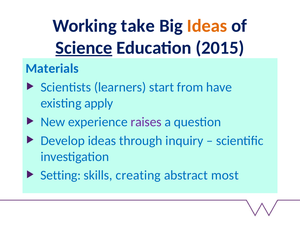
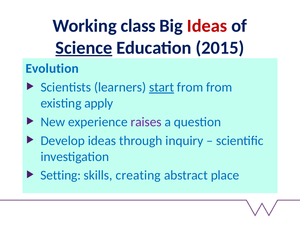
take: take -> class
Ideas at (207, 26) colour: orange -> red
Materials: Materials -> Evolution
start underline: none -> present
from have: have -> from
most: most -> place
